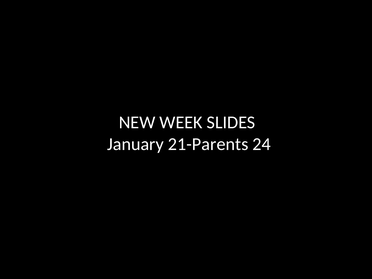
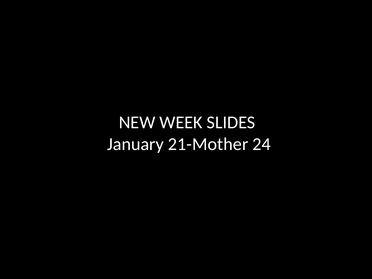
21-Parents: 21-Parents -> 21-Mother
